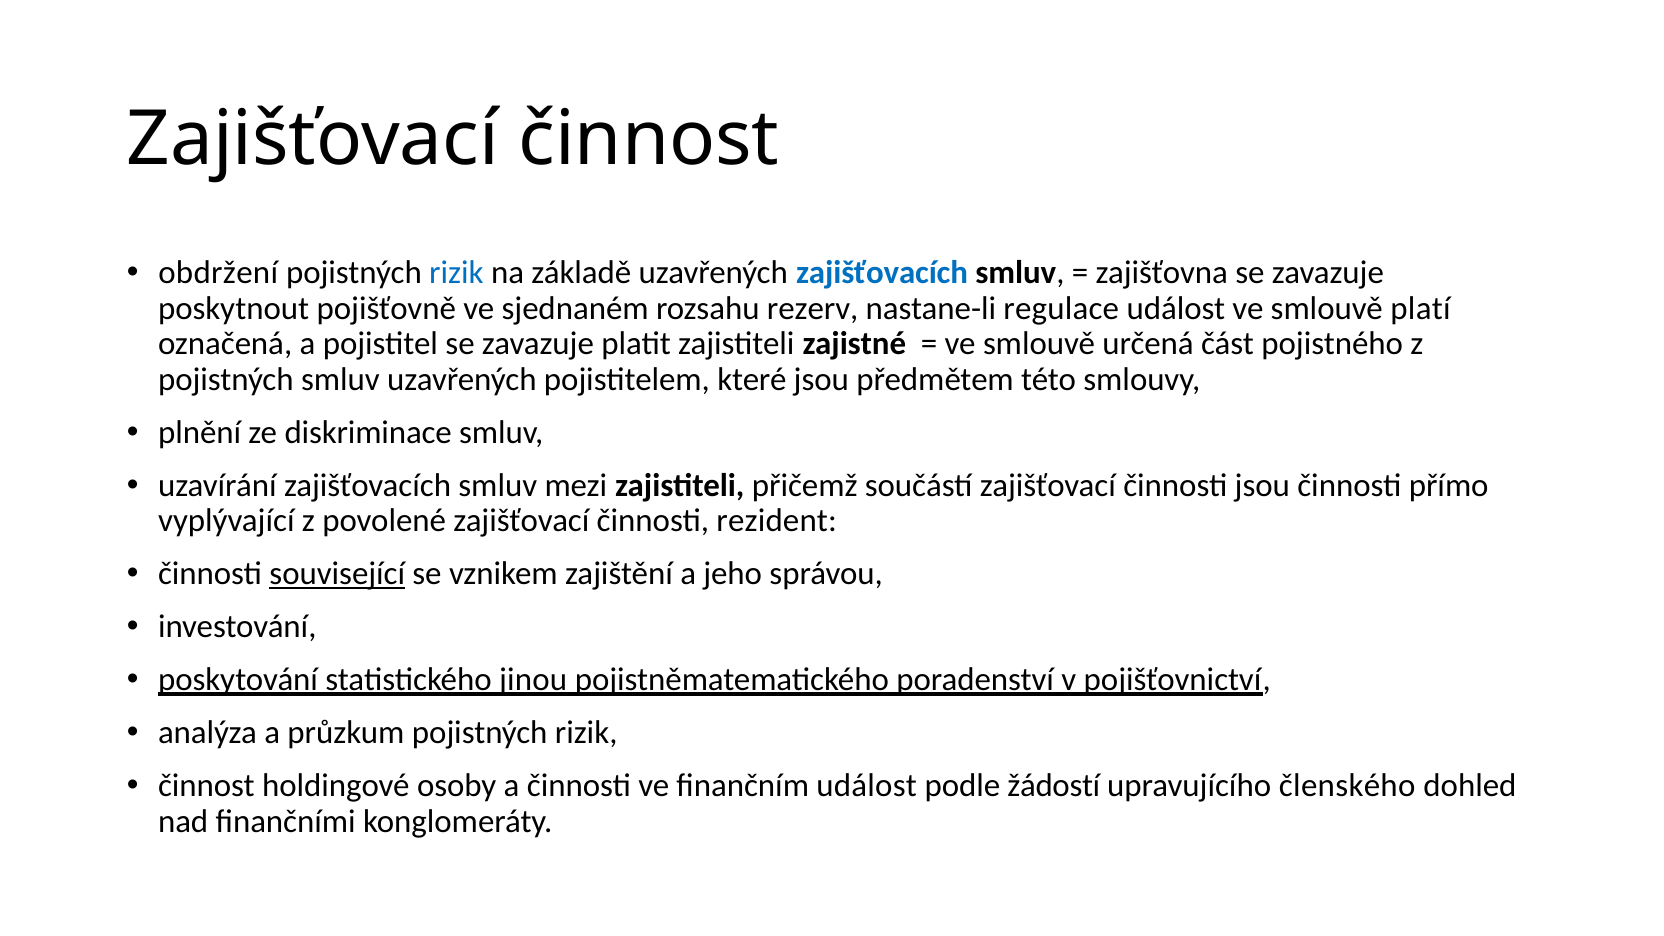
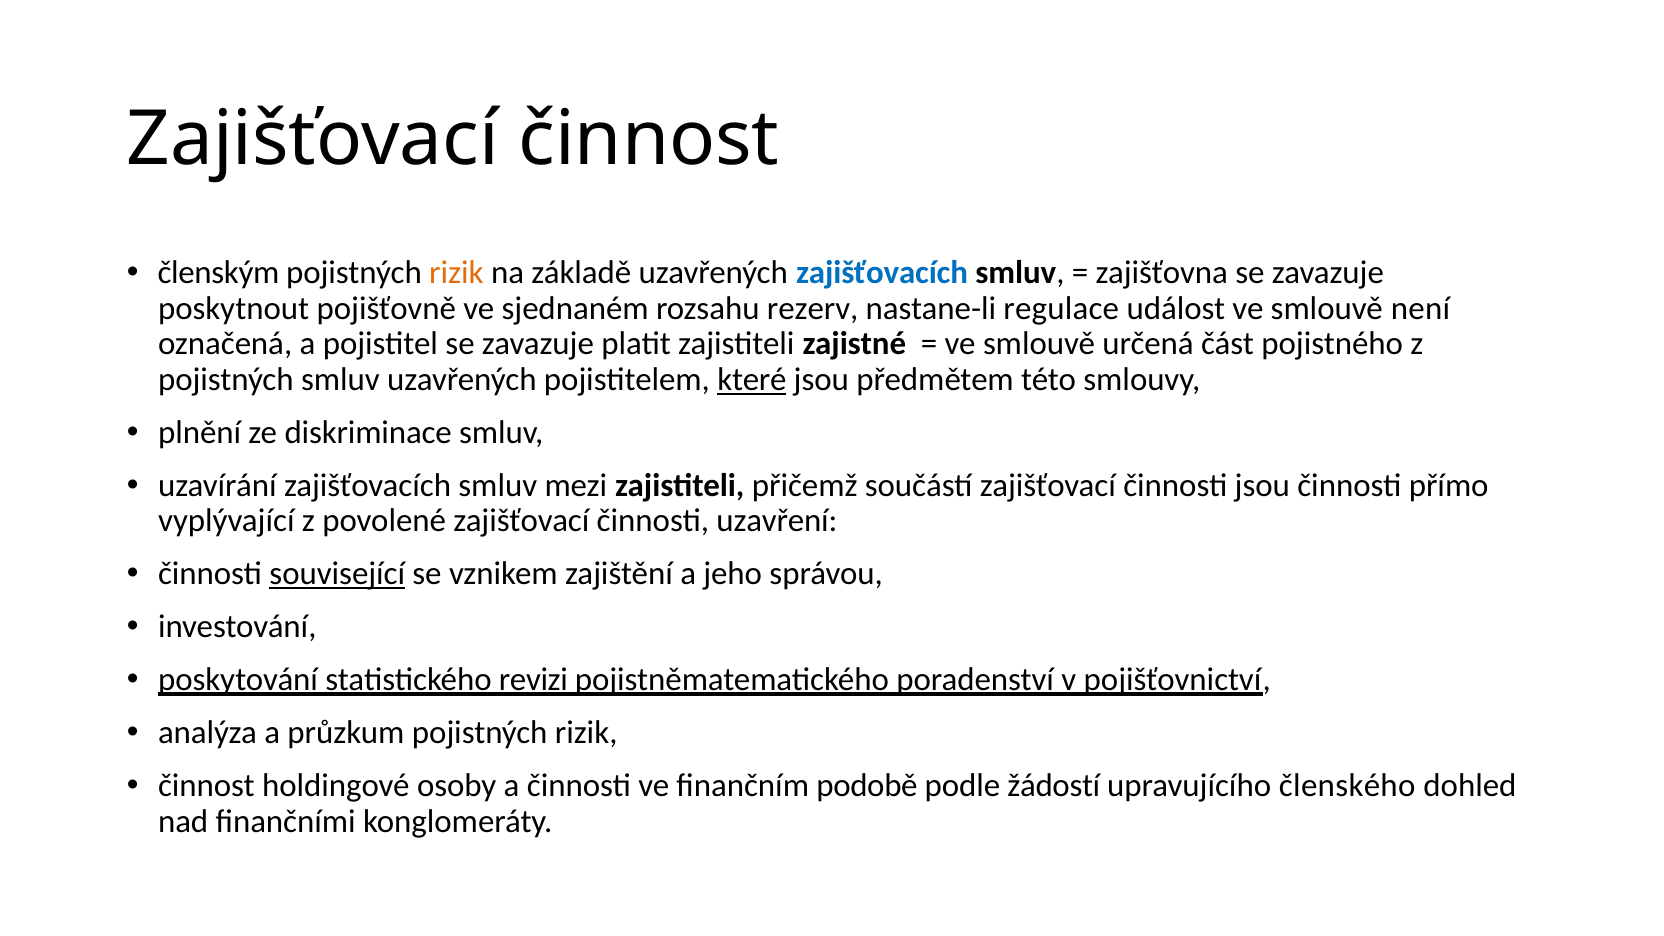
obdržení: obdržení -> členským
rizik at (456, 273) colour: blue -> orange
platí: platí -> není
které underline: none -> present
rezident: rezident -> uzavření
jinou: jinou -> revizi
finančním událost: událost -> podobě
